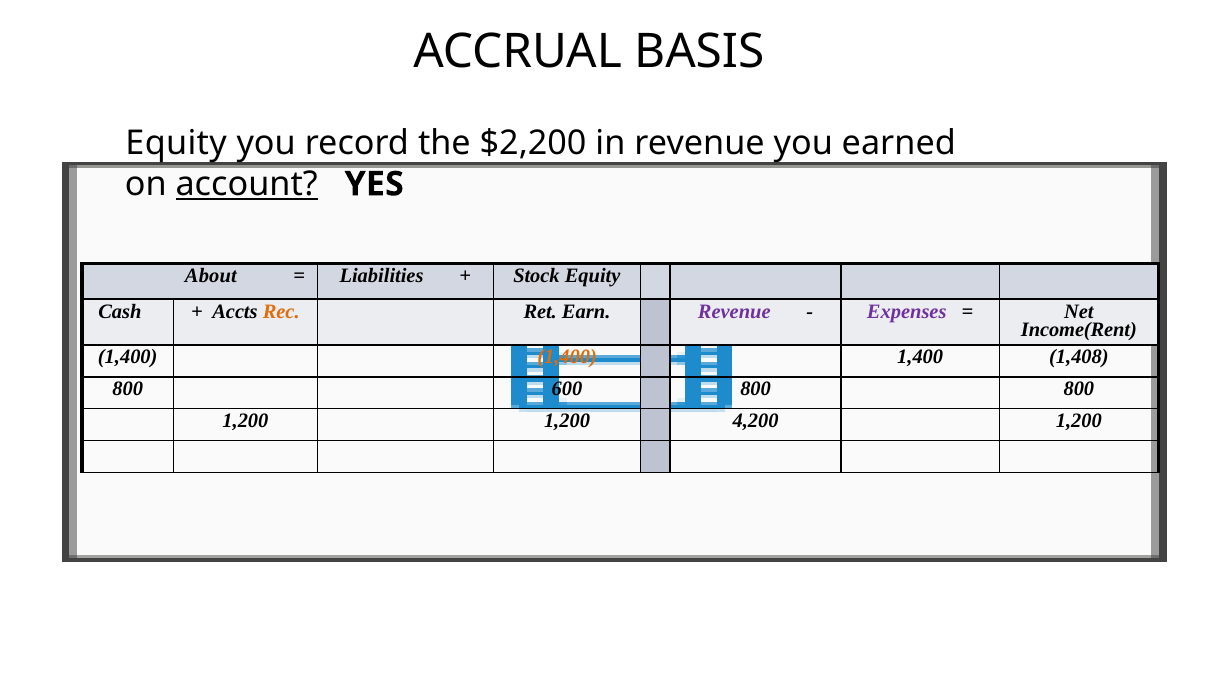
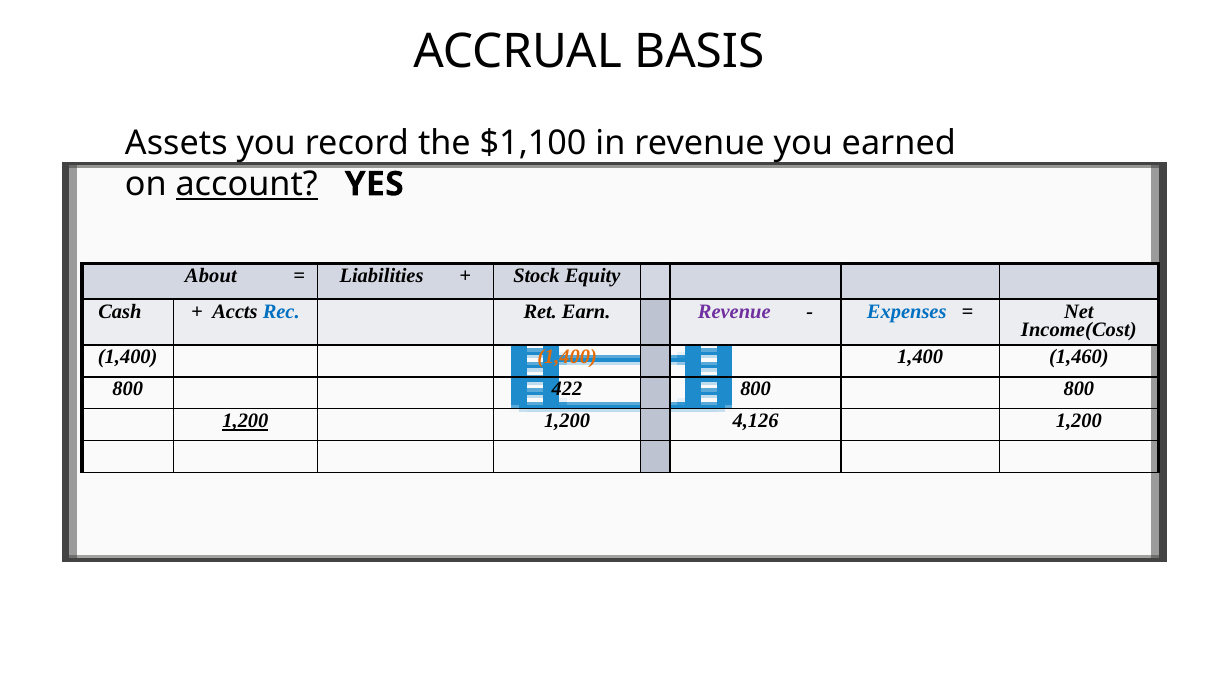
Equity at (176, 143): Equity -> Assets
$2,200: $2,200 -> $1,100
Rec colour: orange -> blue
Expenses colour: purple -> blue
Income(Rent: Income(Rent -> Income(Cost
1,408: 1,408 -> 1,460
600: 600 -> 422
1,200 at (245, 421) underline: none -> present
4,200: 4,200 -> 4,126
